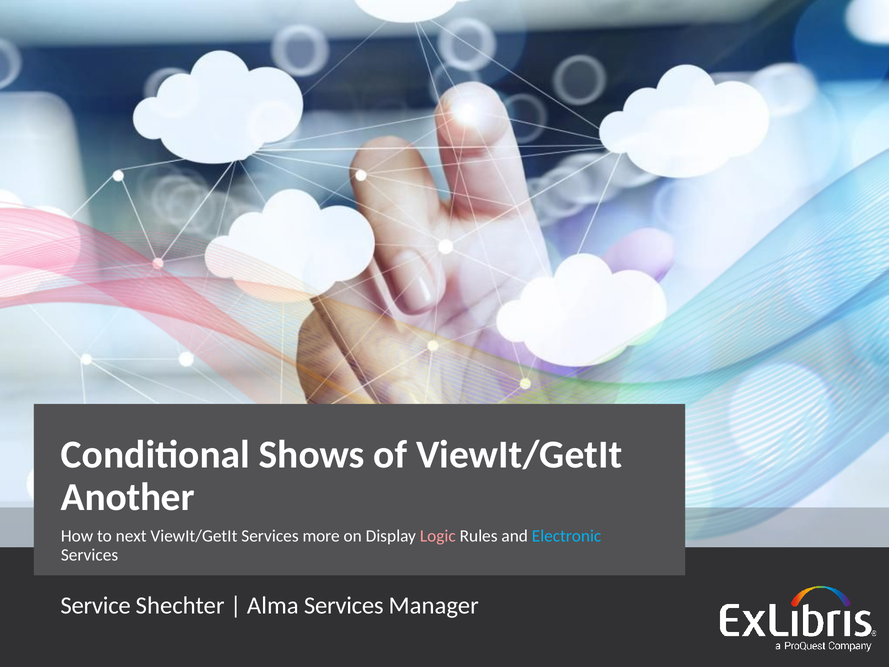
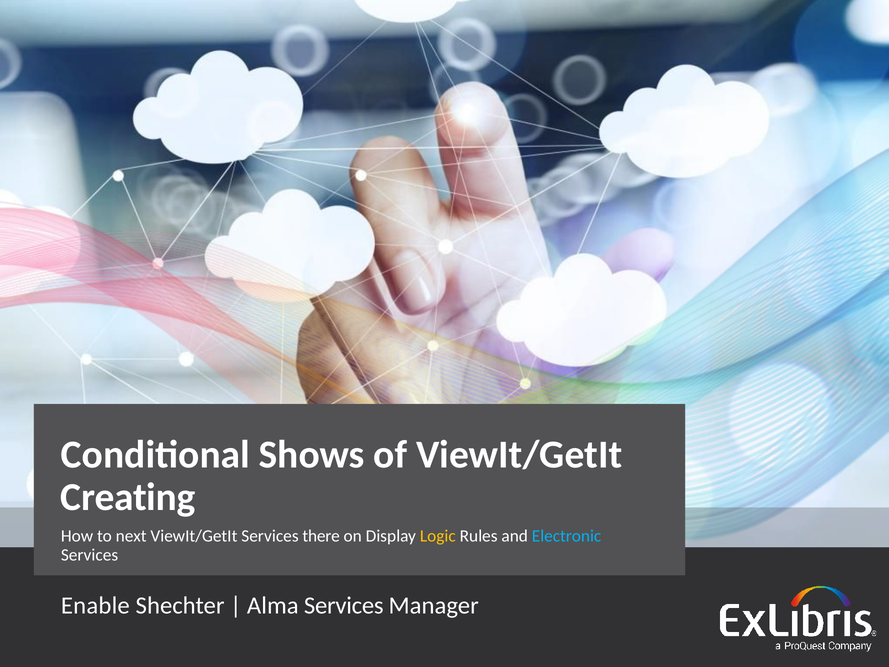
Another: Another -> Creating
more: more -> there
Logic colour: pink -> yellow
Service: Service -> Enable
